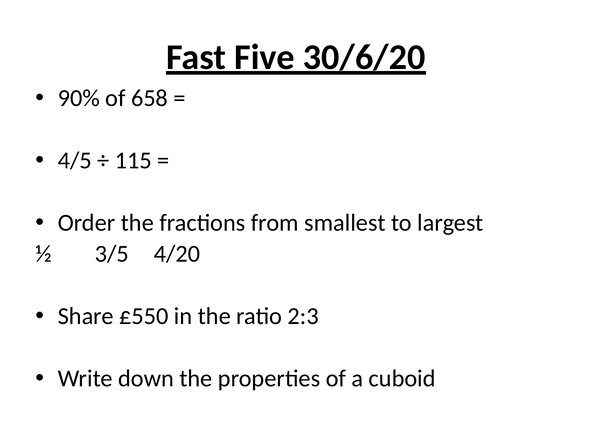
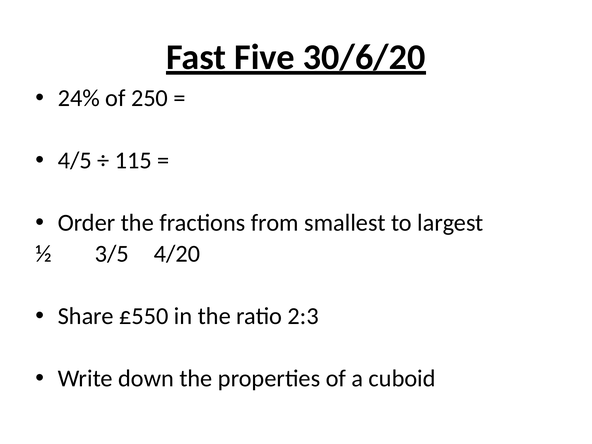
90%: 90% -> 24%
658: 658 -> 250
